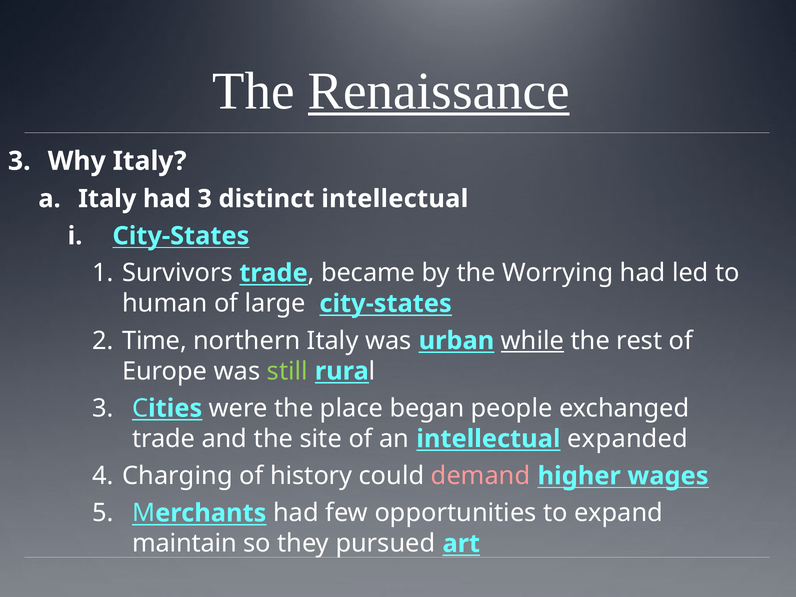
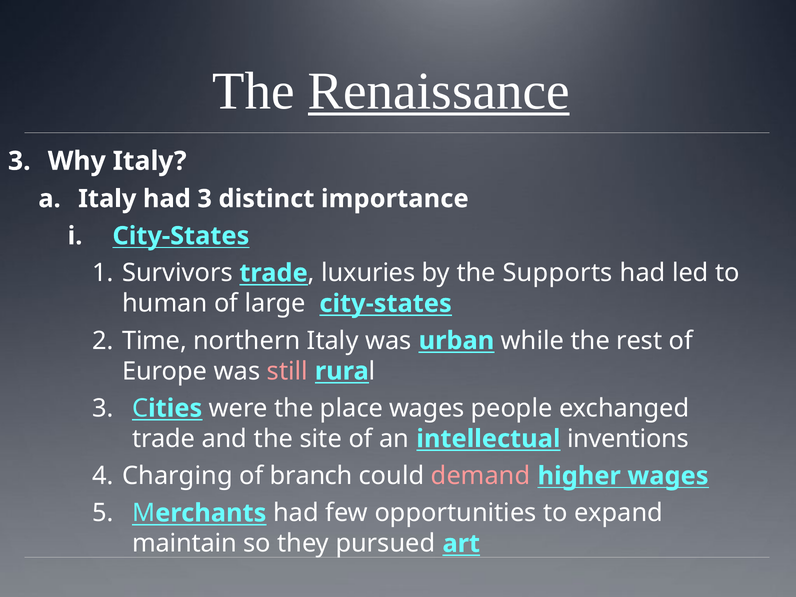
distinct intellectual: intellectual -> importance
became: became -> luxuries
Worrying: Worrying -> Supports
while underline: present -> none
still colour: light green -> pink
place began: began -> wages
expanded: expanded -> inventions
history: history -> branch
